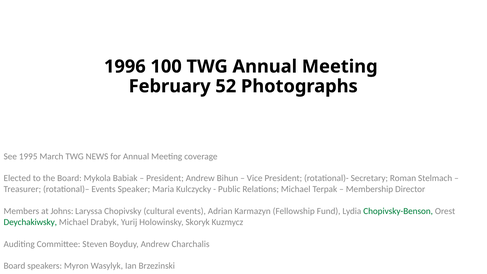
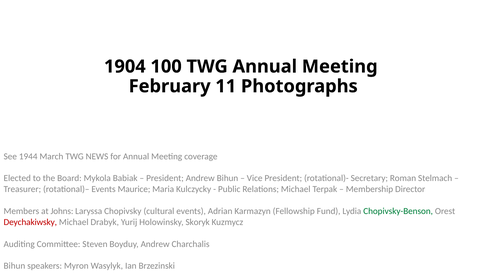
1996: 1996 -> 1904
52: 52 -> 11
1995: 1995 -> 1944
Speaker: Speaker -> Maurice
Deychakiwsky colour: green -> red
Board at (15, 266): Board -> Bihun
